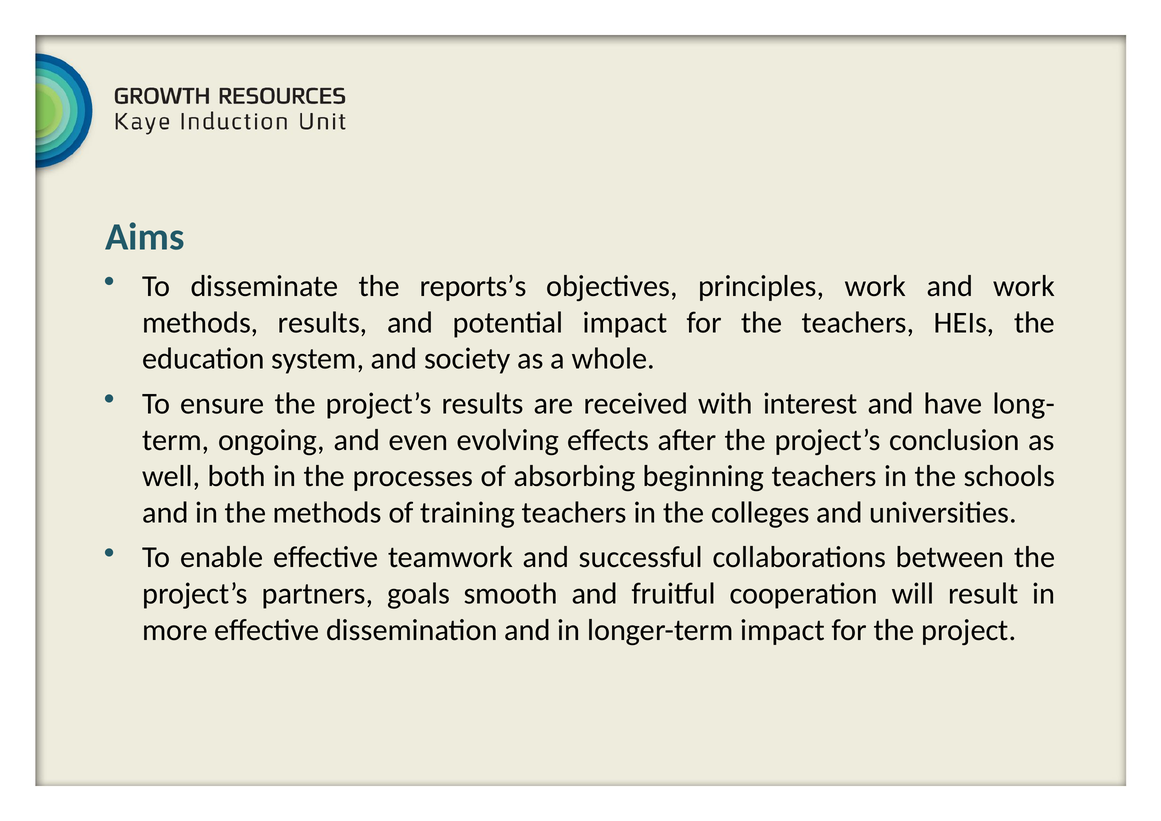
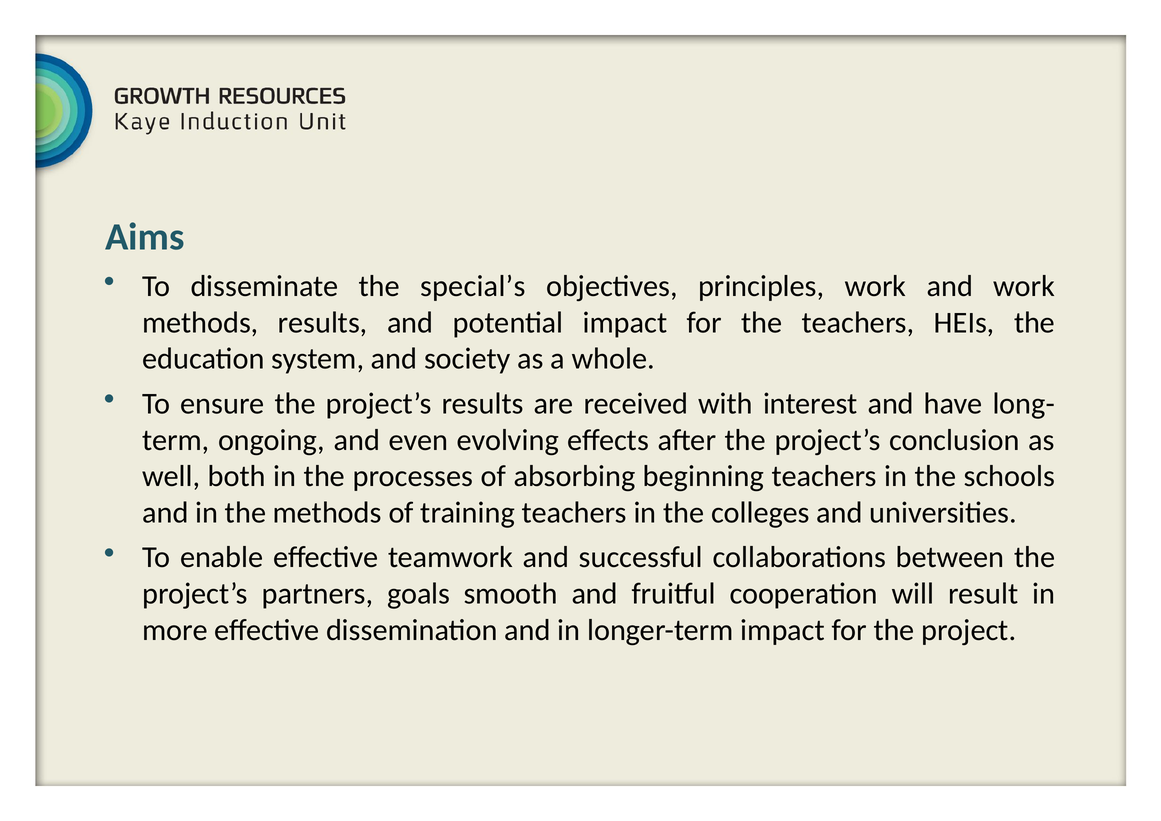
reports’s: reports’s -> special’s
